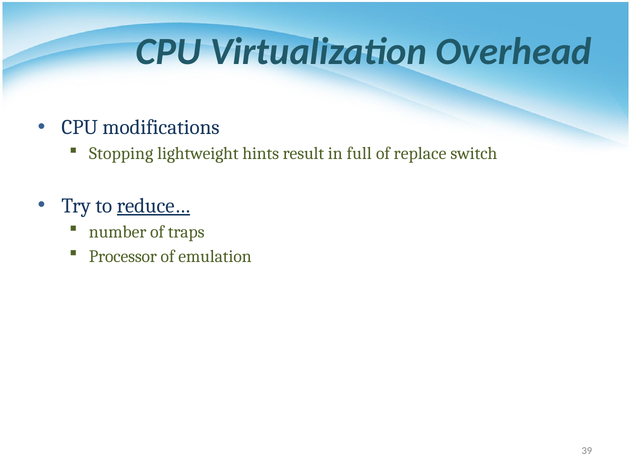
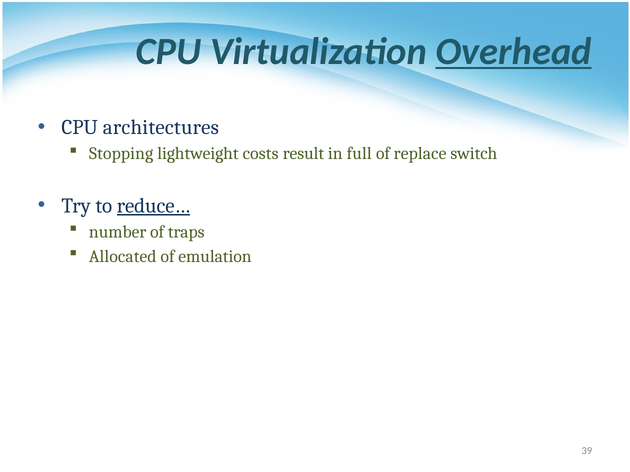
Overhead underline: none -> present
modifications: modifications -> architectures
hints: hints -> costs
Processor: Processor -> Allocated
